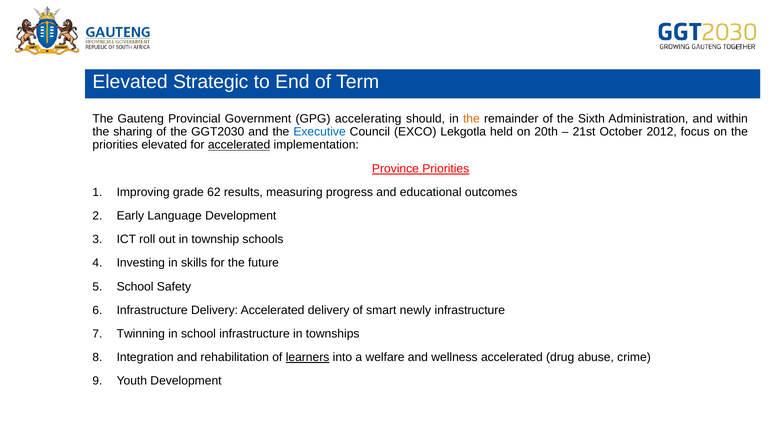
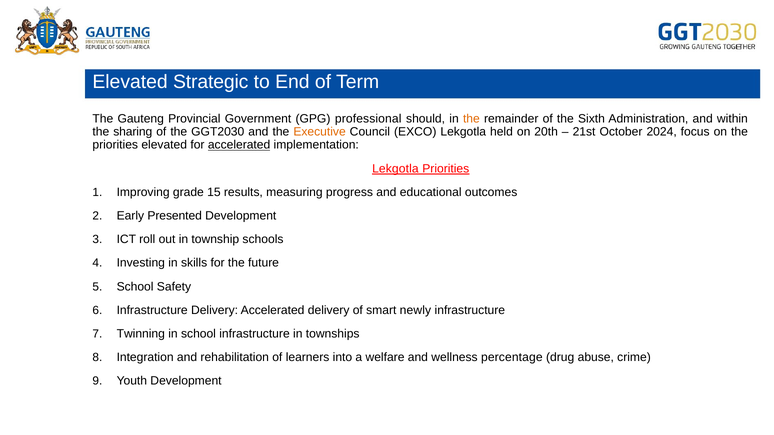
accelerating: accelerating -> professional
Executive colour: blue -> orange
2012: 2012 -> 2024
Province at (395, 169): Province -> Lekgotla
62: 62 -> 15
Language: Language -> Presented
learners underline: present -> none
wellness accelerated: accelerated -> percentage
